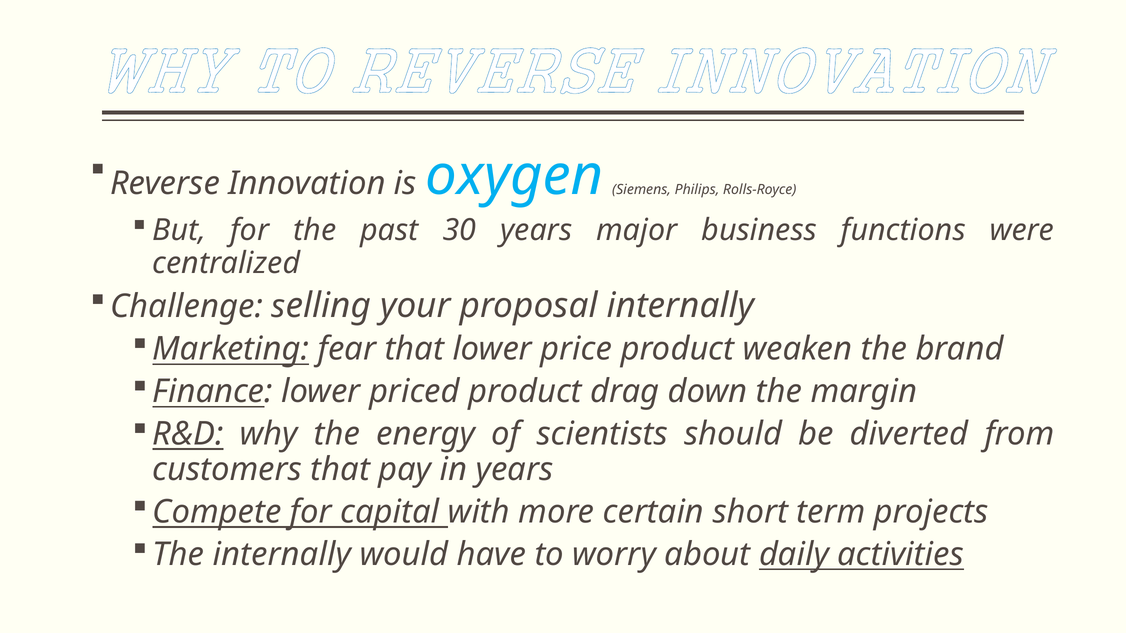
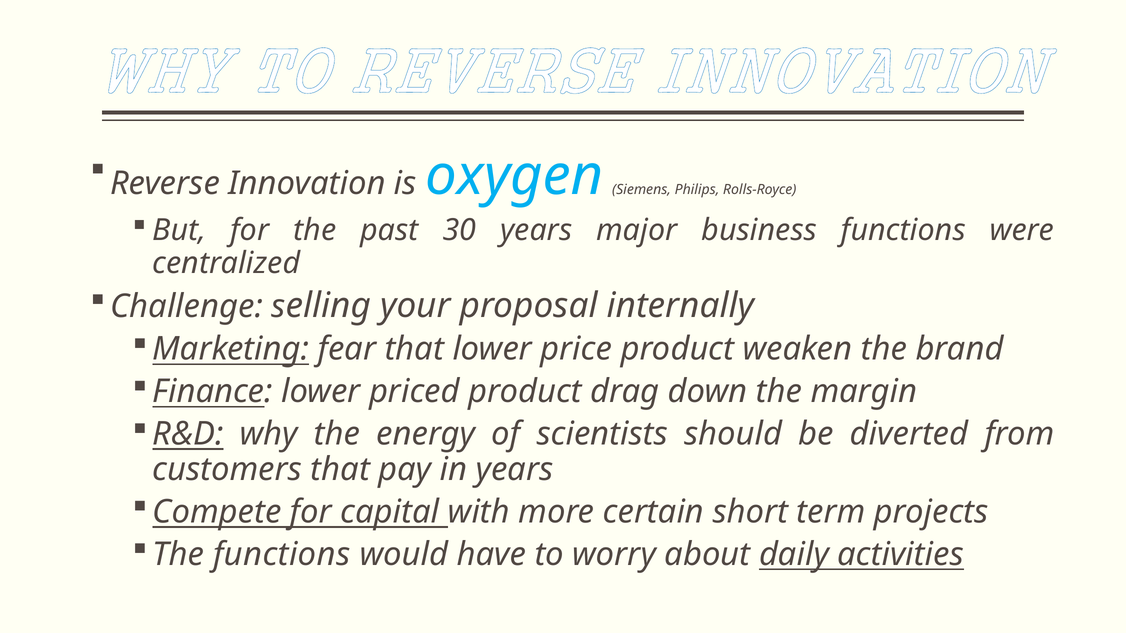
The internally: internally -> functions
